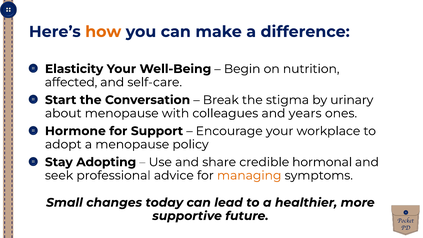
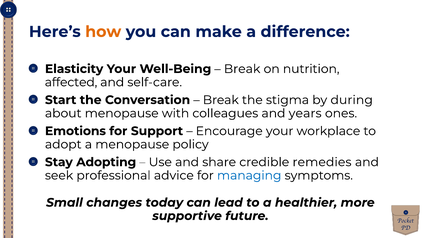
Begin at (242, 69): Begin -> Break
urinary: urinary -> during
Hormone: Hormone -> Emotions
hormonal: hormonal -> remedies
managing colour: orange -> blue
